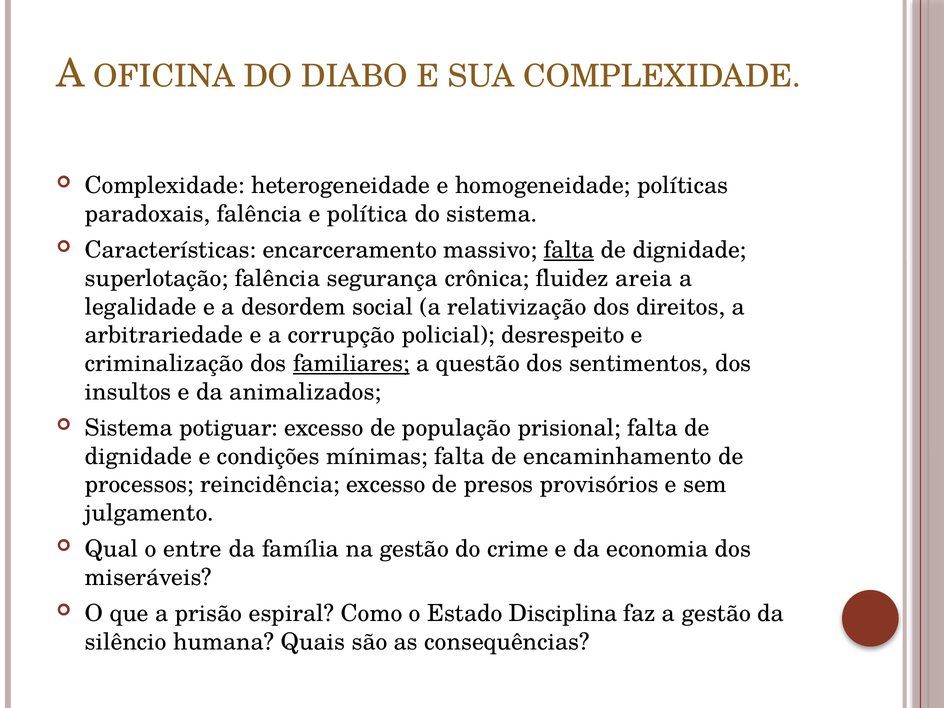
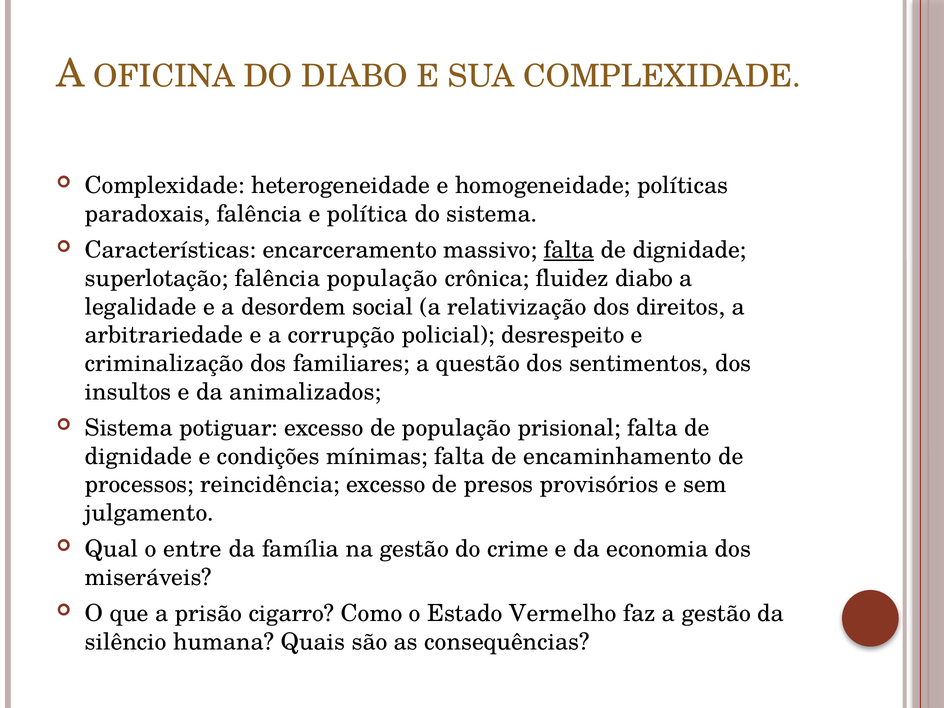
falência segurança: segurança -> população
fluidez areia: areia -> diabo
familiares underline: present -> none
espiral: espiral -> cigarro
Disciplina: Disciplina -> Vermelho
